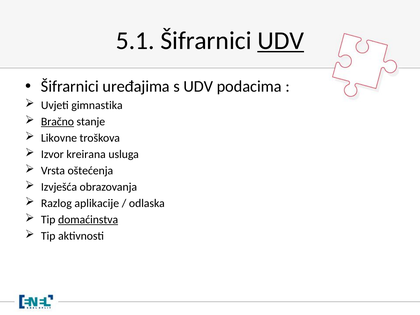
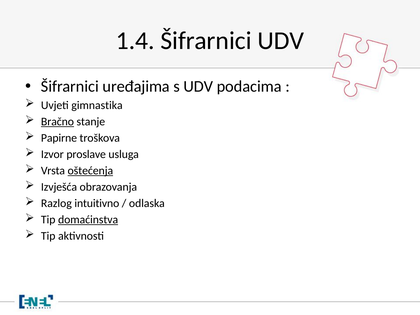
5.1: 5.1 -> 1.4
UDV at (281, 41) underline: present -> none
Likovne: Likovne -> Papirne
kreirana: kreirana -> proslave
oštećenja underline: none -> present
aplikacije: aplikacije -> intuitivno
